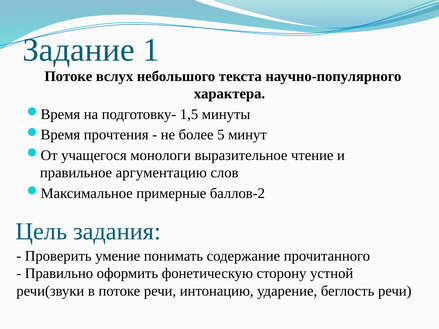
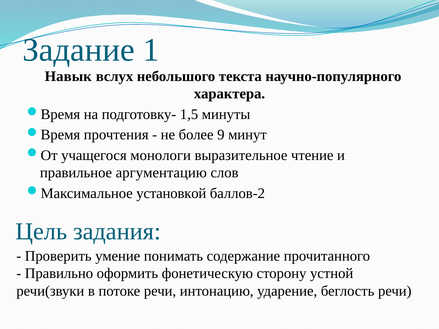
Потоке at (68, 76): Потоке -> Навык
5: 5 -> 9
примерные: примерные -> установкой
